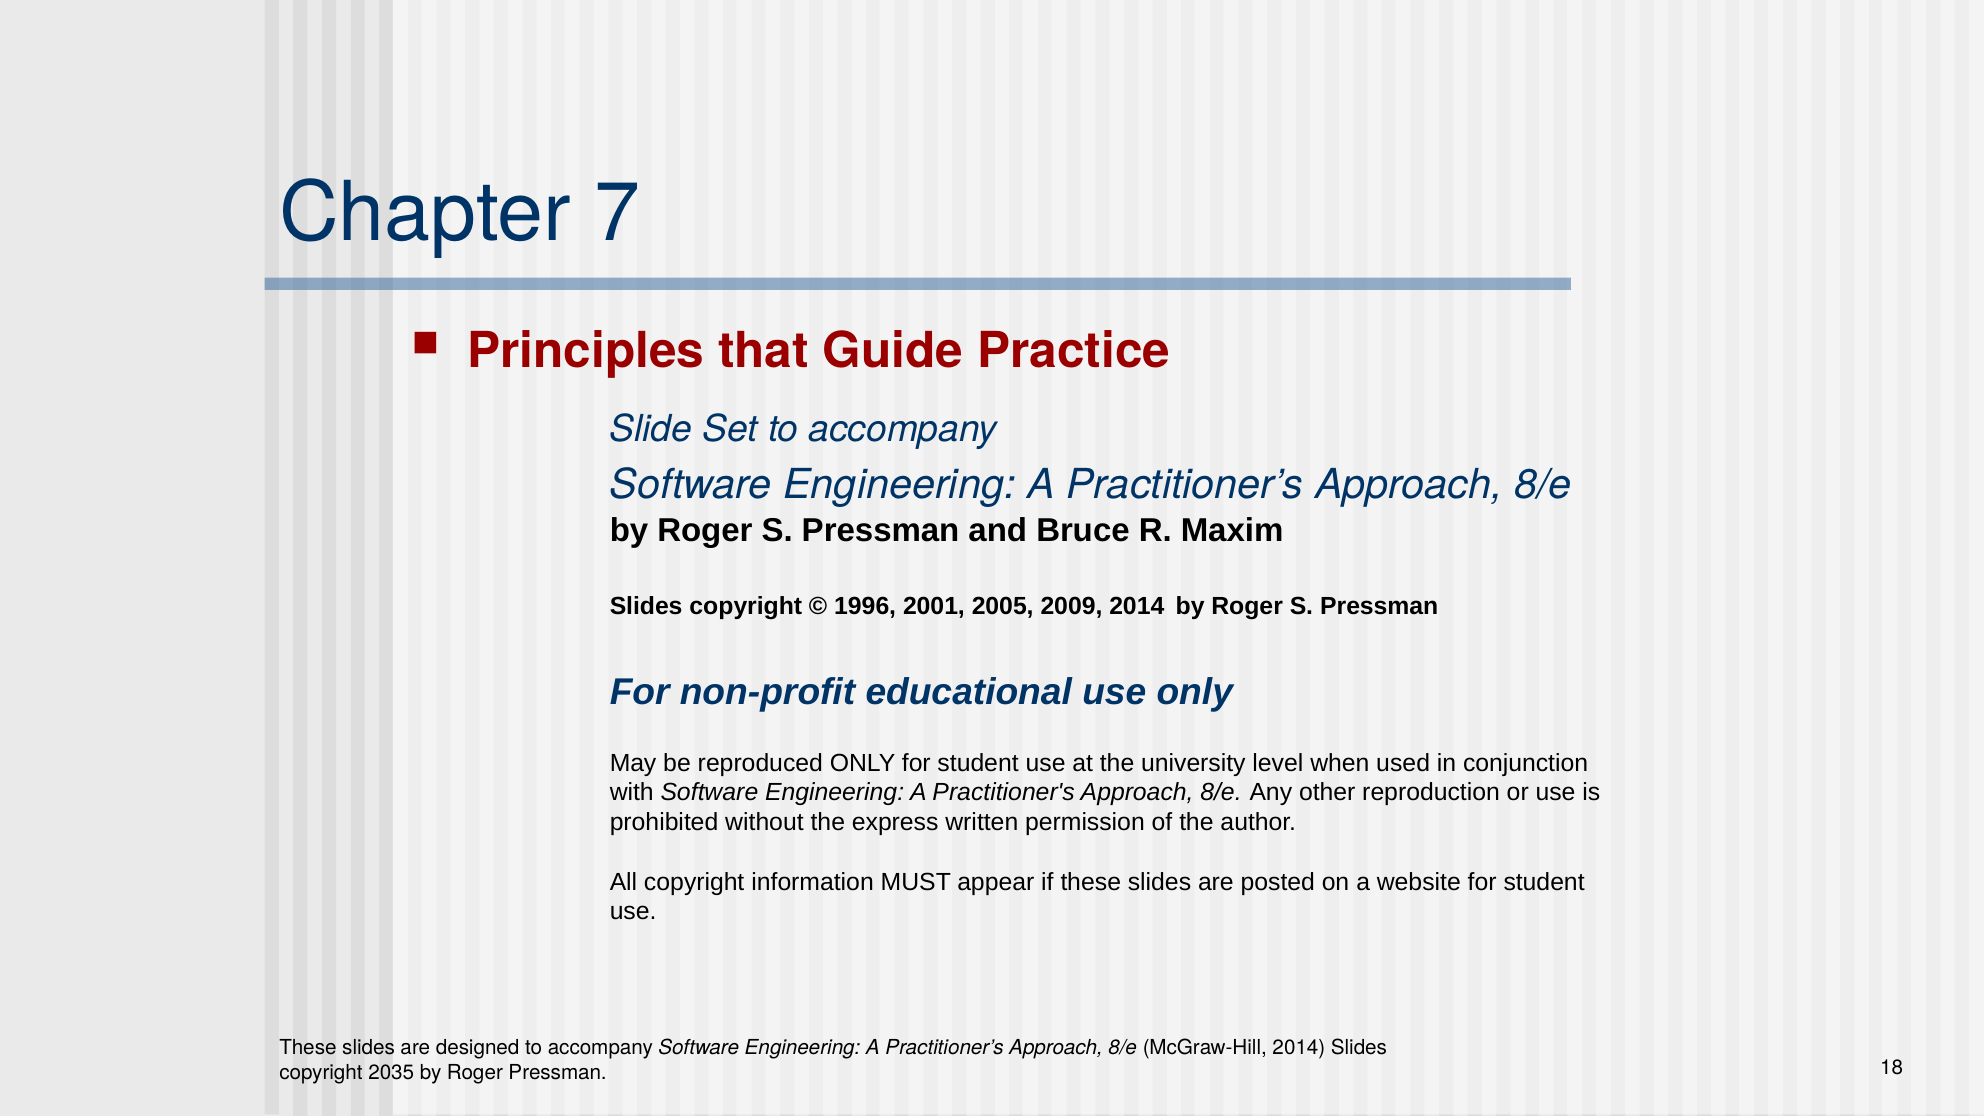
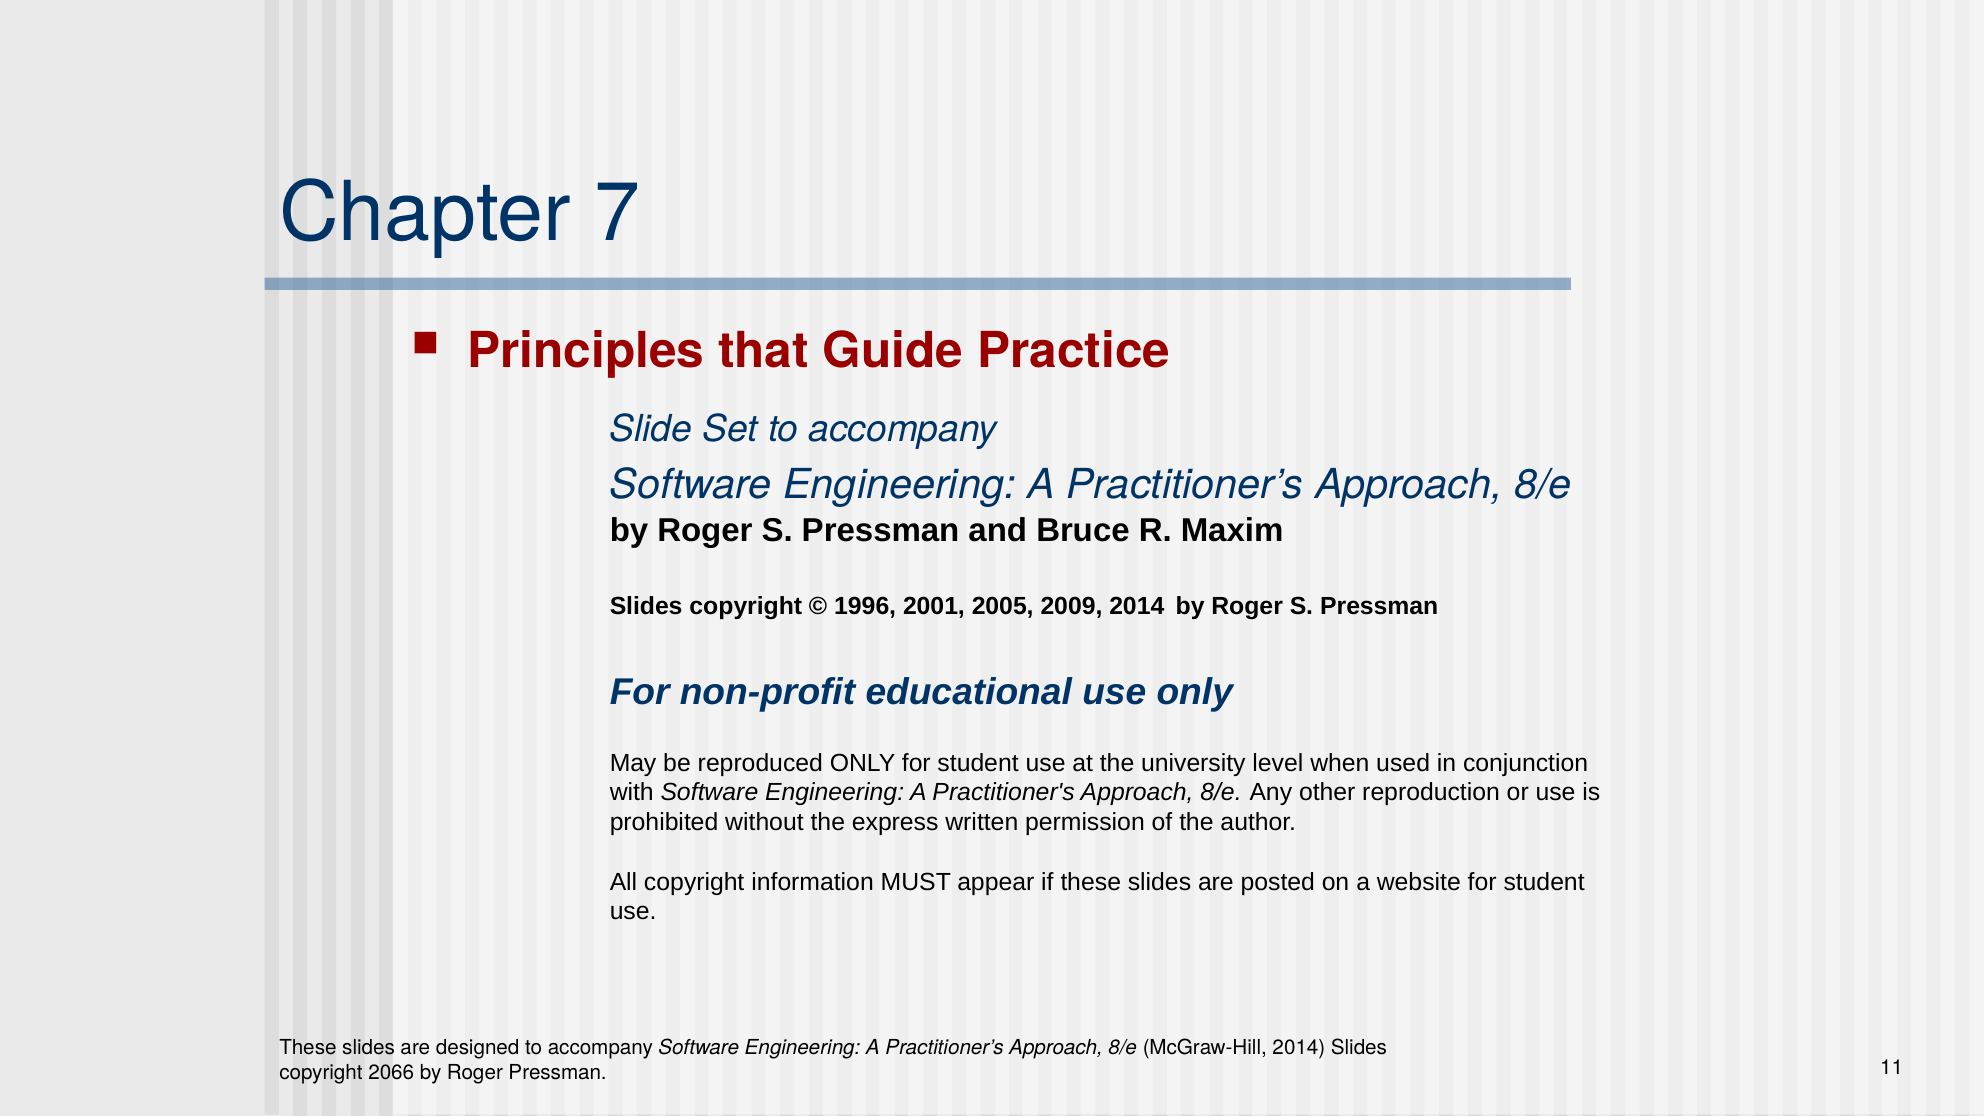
2035: 2035 -> 2066
18: 18 -> 11
